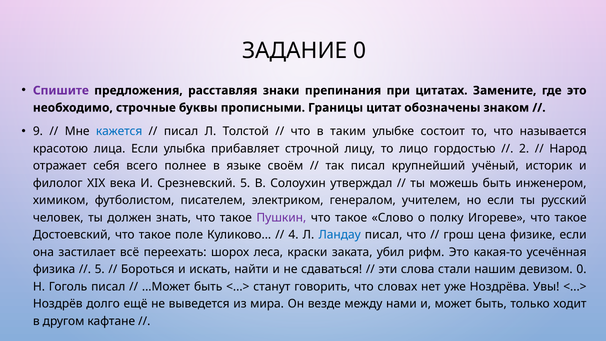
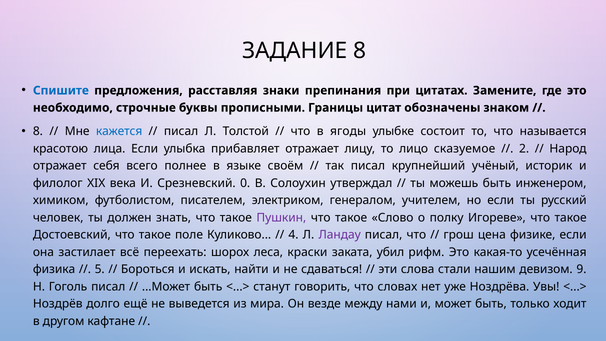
ЗАДАНИЕ 0: 0 -> 8
Спишите colour: purple -> blue
9 at (38, 131): 9 -> 8
таким: таким -> ягоды
прибавляет строчной: строчной -> отражает
гордостью: гордостью -> сказуемое
Срезневский 5: 5 -> 0
Ландау colour: blue -> purple
девизом 0: 0 -> 9
